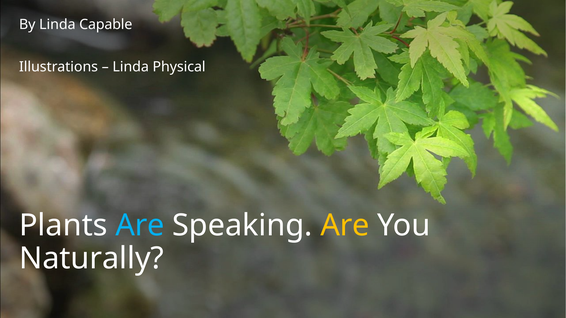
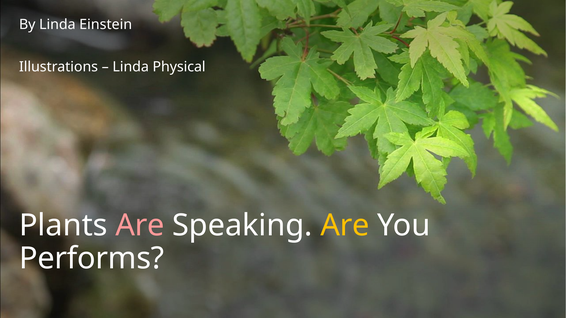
Capable: Capable -> Einstein
Are at (140, 226) colour: light blue -> pink
Naturally: Naturally -> Performs
